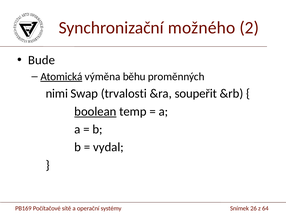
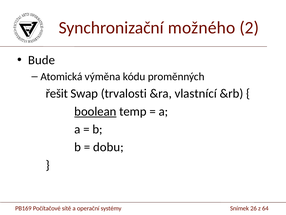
Atomická underline: present -> none
běhu: běhu -> kódu
nimi: nimi -> řešit
soupeřit: soupeřit -> vlastnící
vydal: vydal -> dobu
